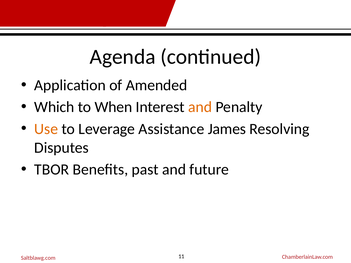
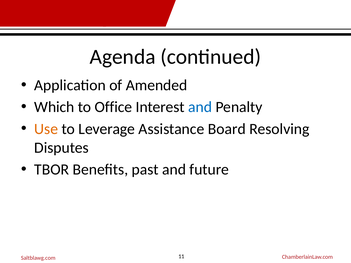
When: When -> Office
and at (200, 107) colour: orange -> blue
James: James -> Board
